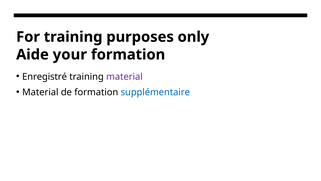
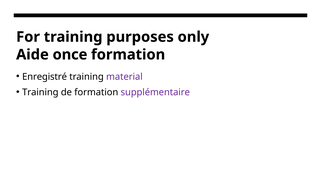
your: your -> once
Material at (40, 92): Material -> Training
supplémentaire colour: blue -> purple
